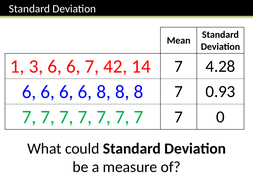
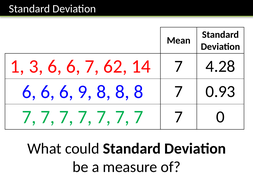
42: 42 -> 62
6 6 6 6: 6 -> 9
